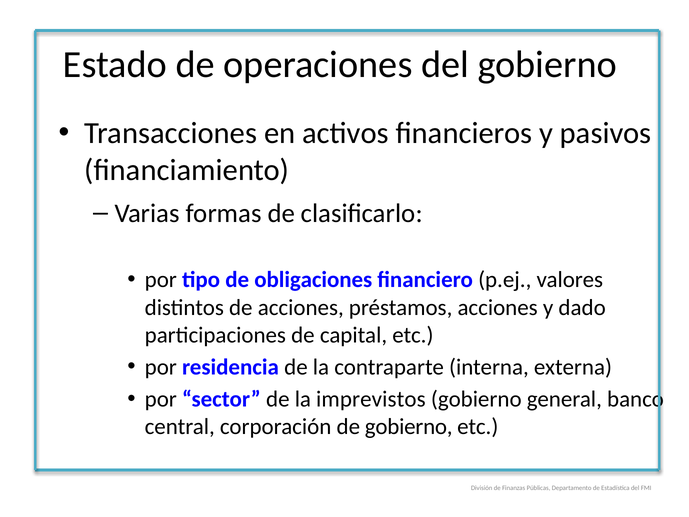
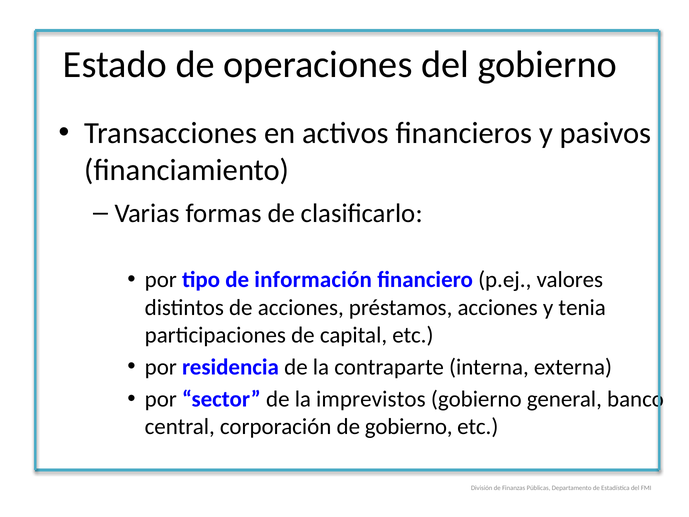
obligaciones: obligaciones -> información
dado: dado -> tenia
